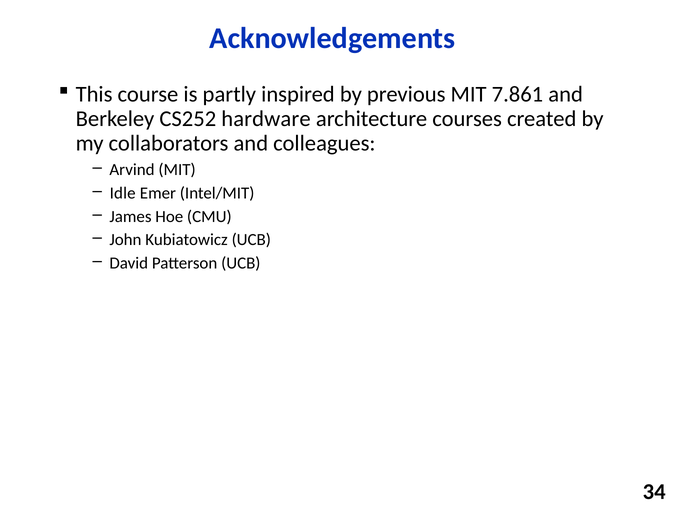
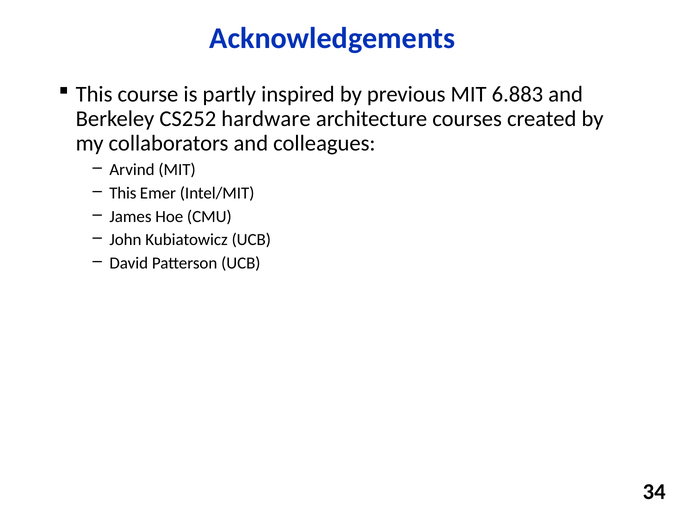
7.861: 7.861 -> 6.883
Idle at (123, 193): Idle -> This
